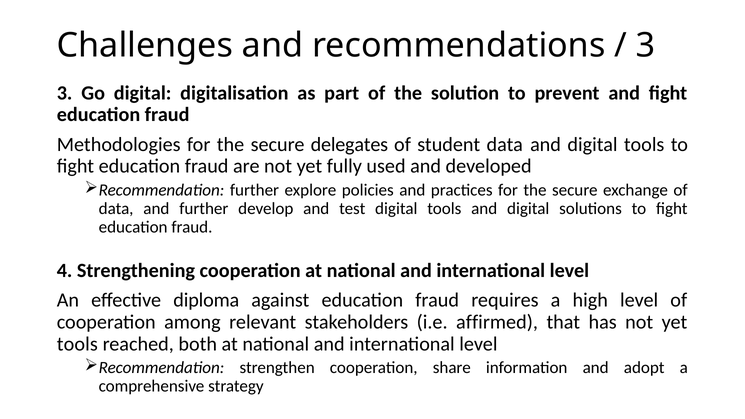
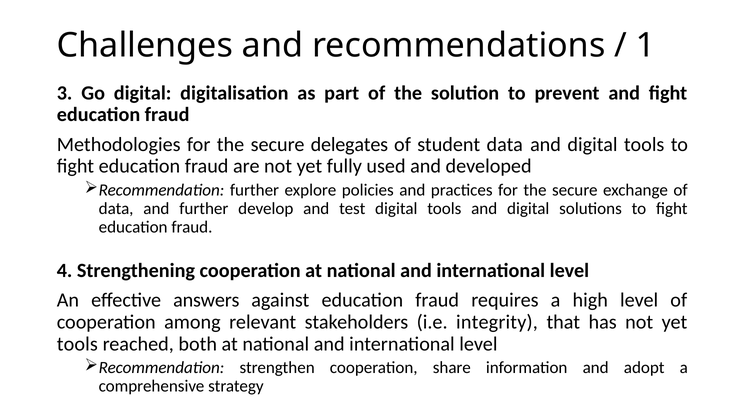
3 at (646, 45): 3 -> 1
diploma: diploma -> answers
affirmed: affirmed -> integrity
